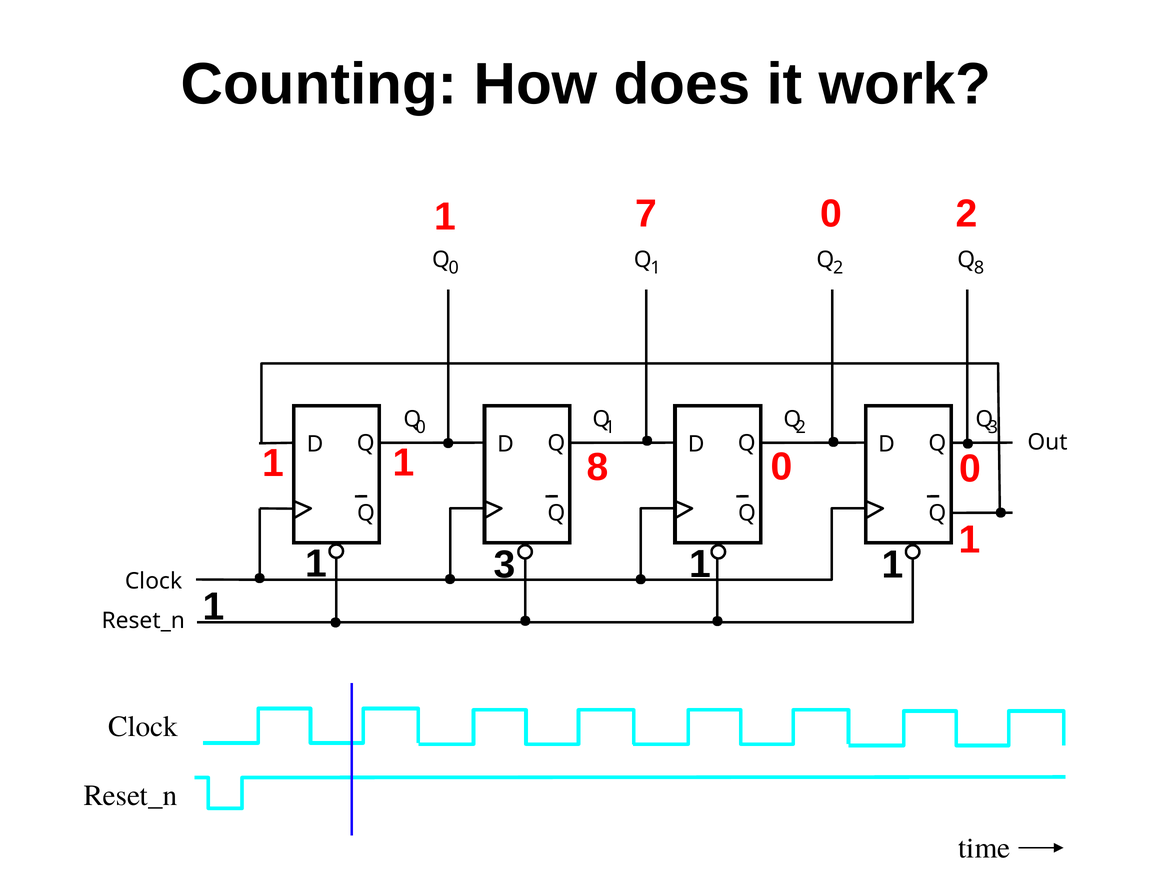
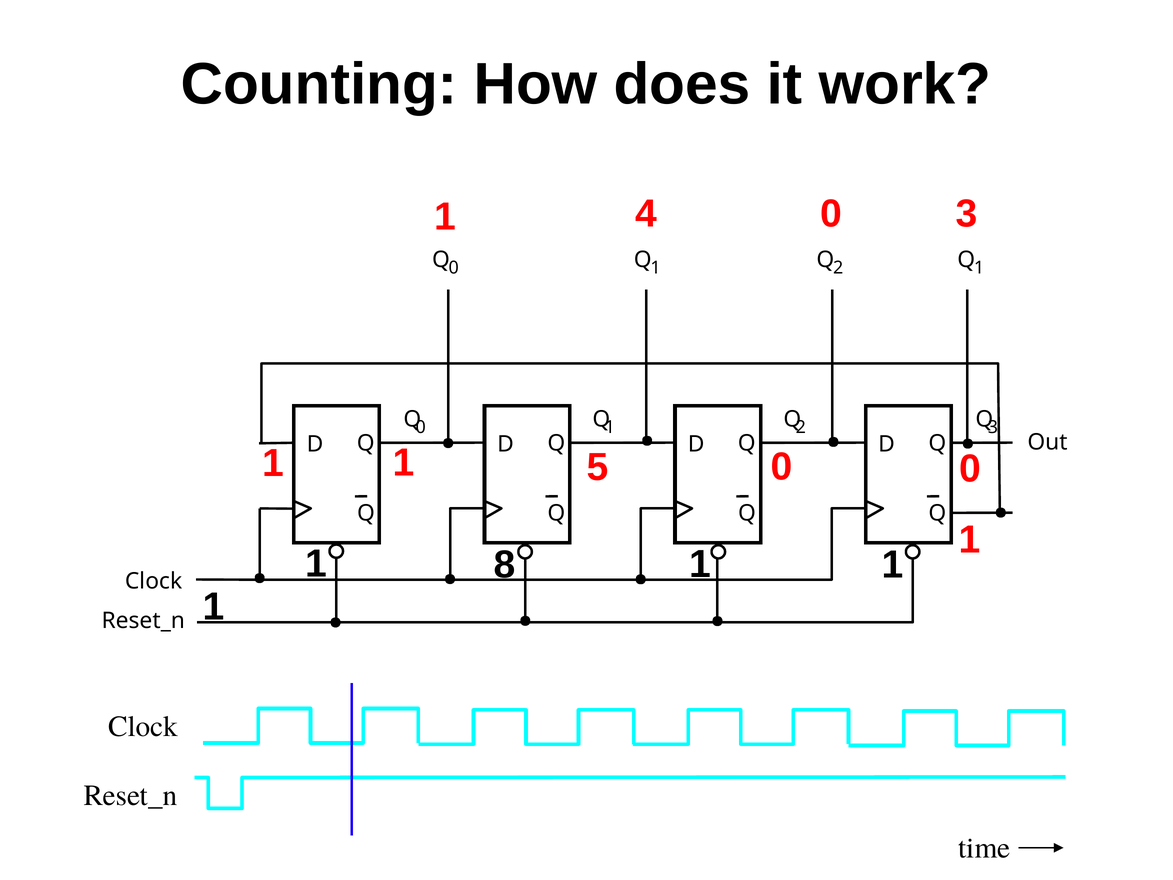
7: 7 -> 4
0 2: 2 -> 3
2 Q 8: 8 -> 1
1 8: 8 -> 5
1 3: 3 -> 8
